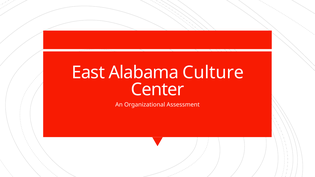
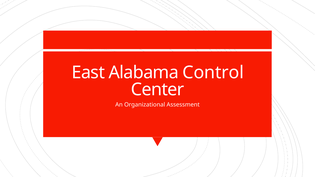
Culture: Culture -> Control
